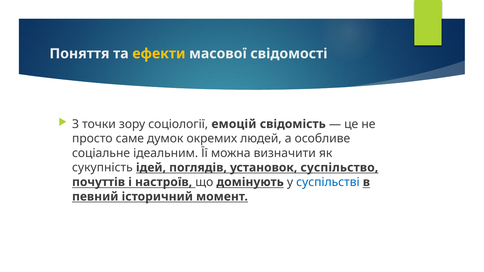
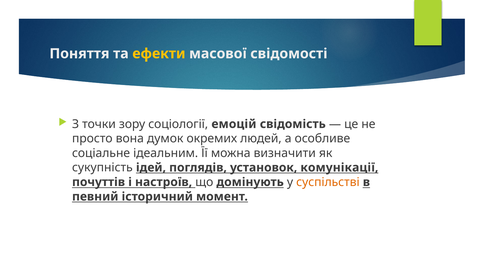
саме: саме -> вона
суспільство: суспільство -> комунікації
суспільстві colour: blue -> orange
